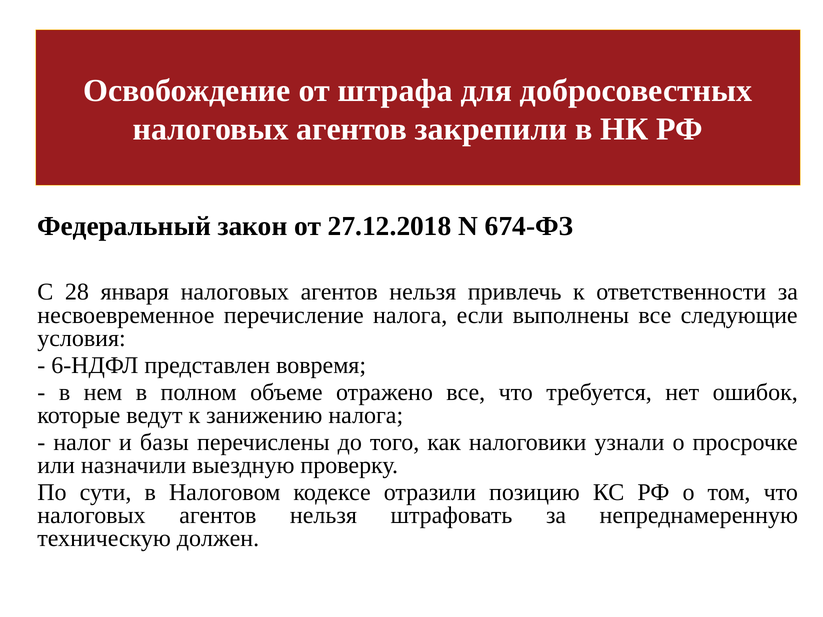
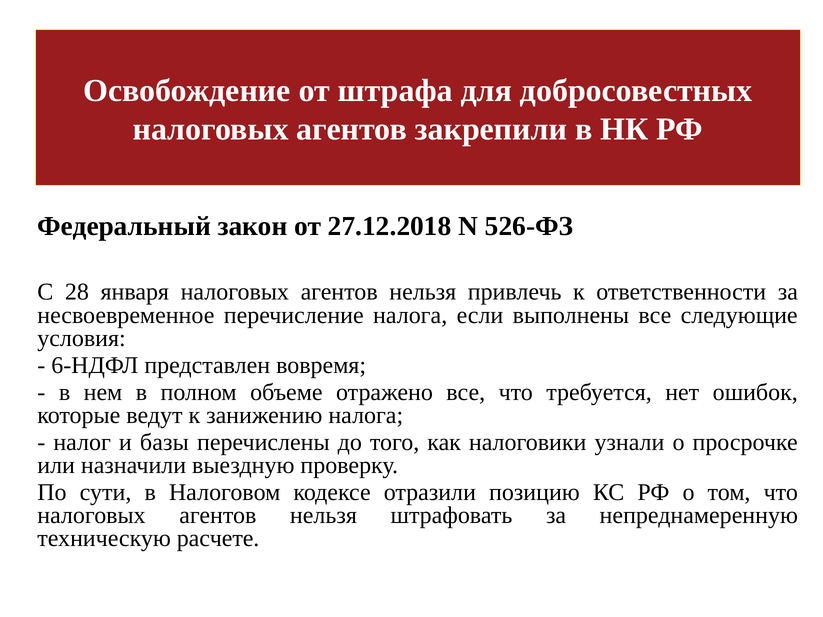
674-ФЗ: 674-ФЗ -> 526-ФЗ
должен: должен -> расчете
